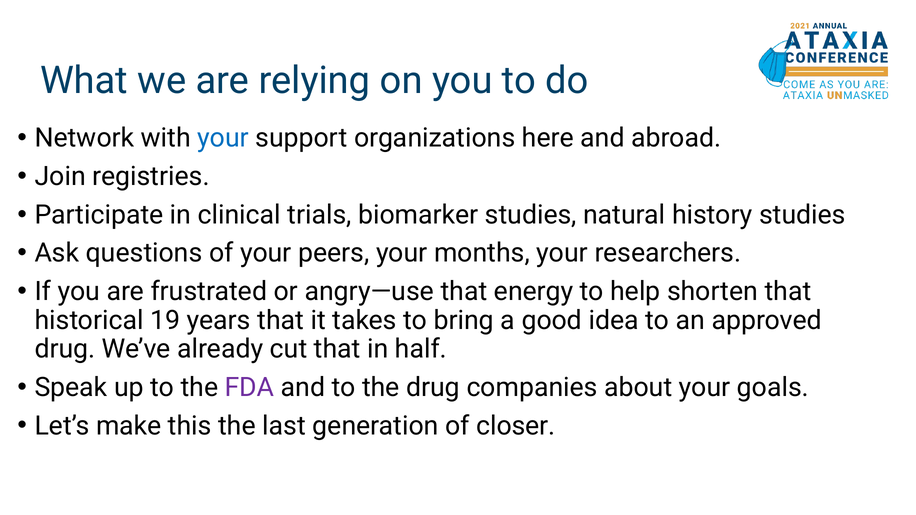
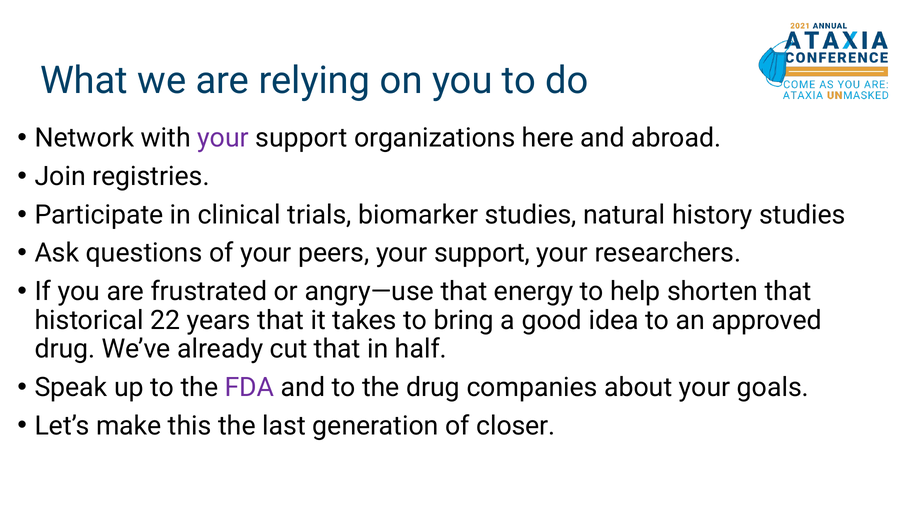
your at (223, 138) colour: blue -> purple
peers your months: months -> support
19: 19 -> 22
